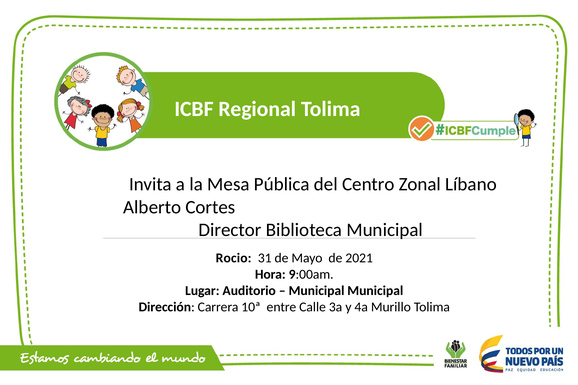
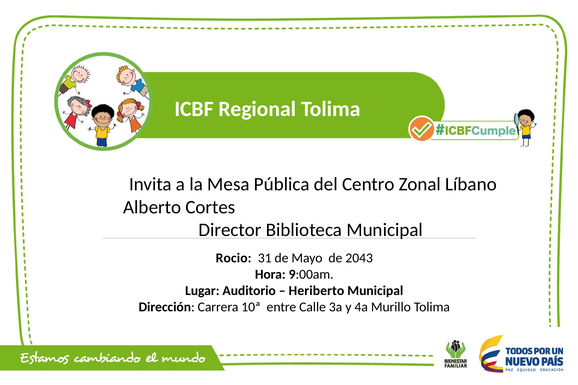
2021: 2021 -> 2043
Municipal at (317, 291): Municipal -> Heriberto
